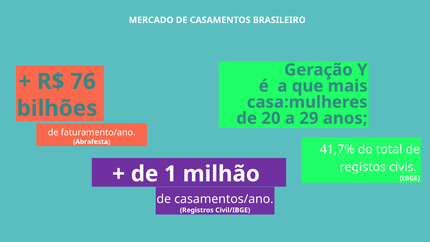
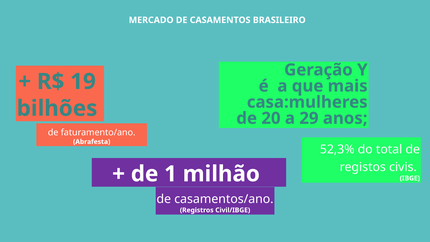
76: 76 -> 19
41,7%: 41,7% -> 52,3%
